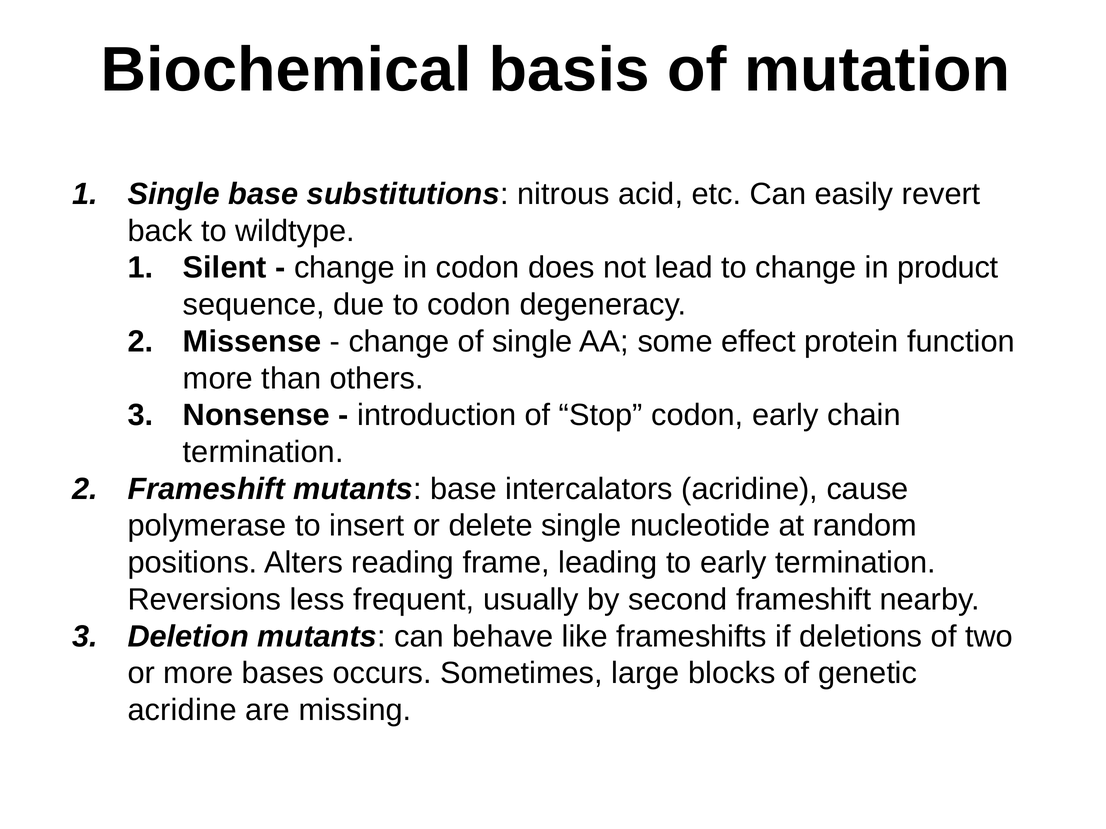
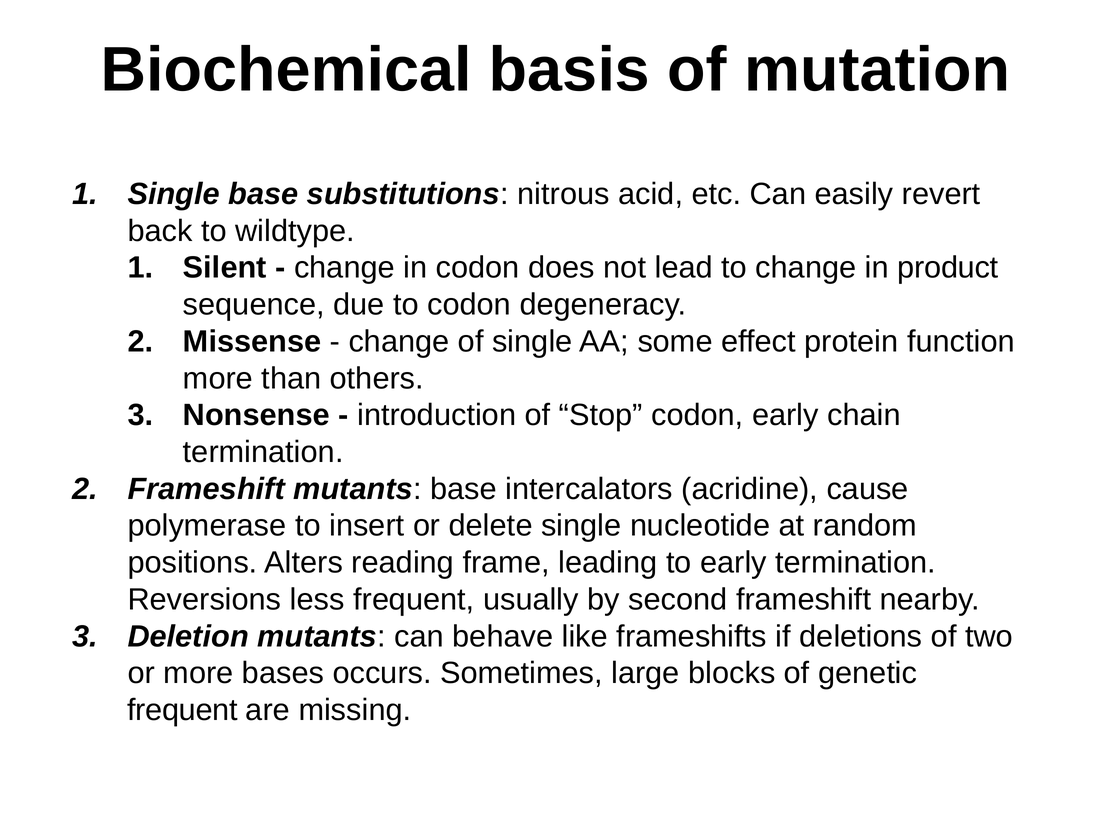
acridine at (182, 711): acridine -> frequent
